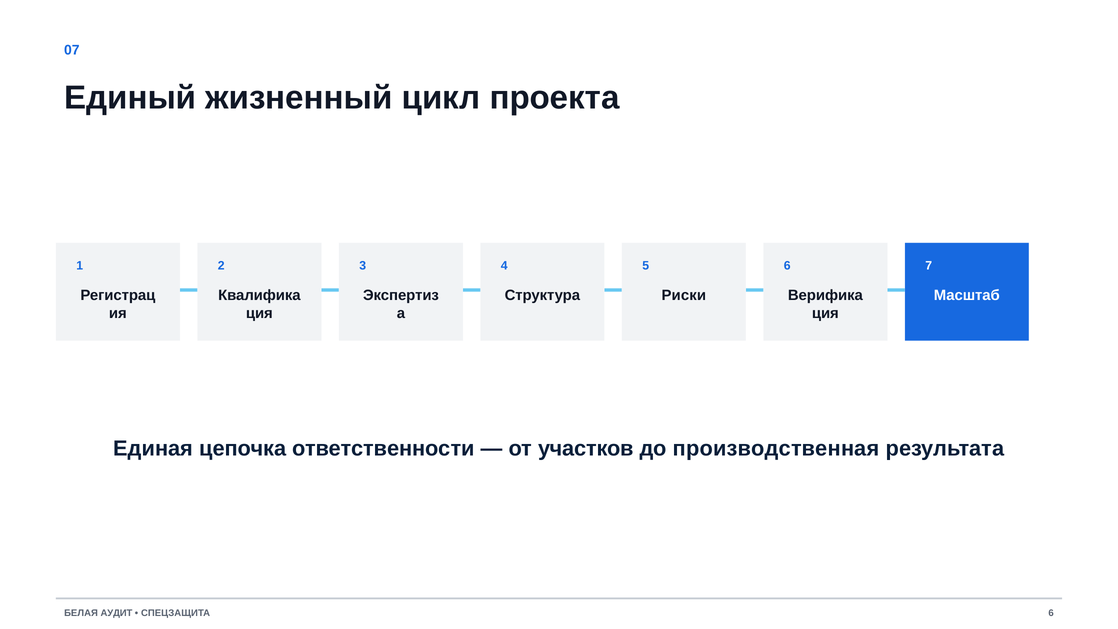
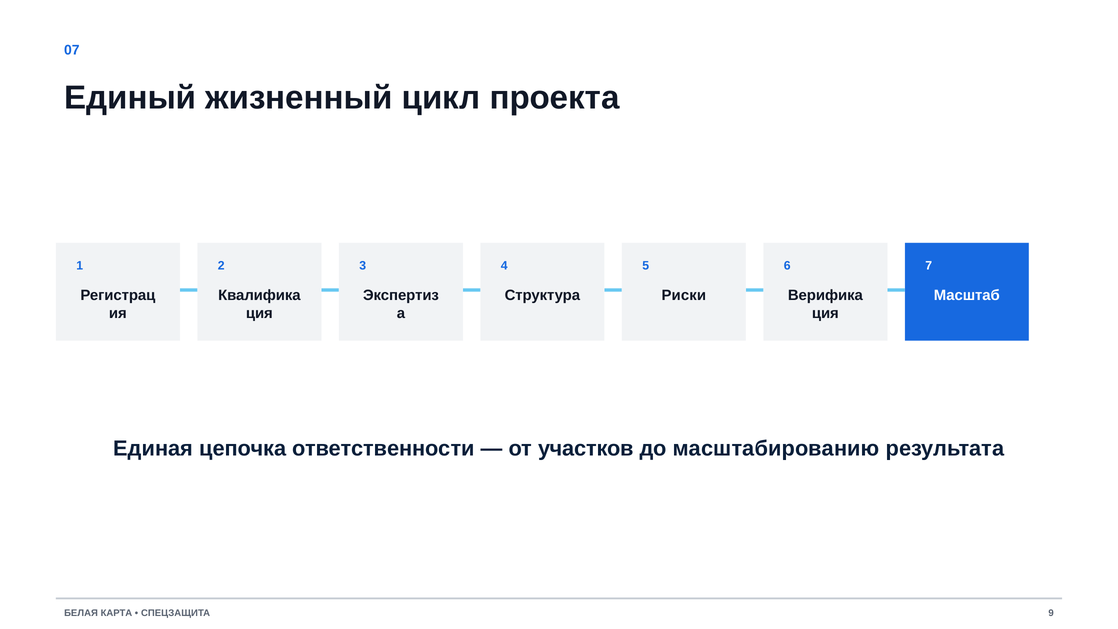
производственная: производственная -> масштабированию
АУДИТ: АУДИТ -> КАРТА
СПЕЦЗАЩИТА 6: 6 -> 9
